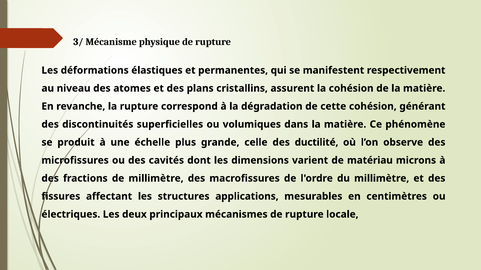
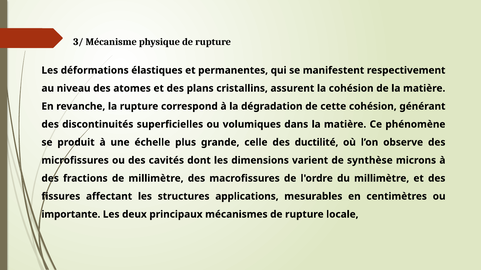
matériau: matériau -> synthèse
électriques: électriques -> importante
